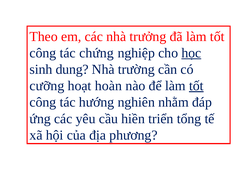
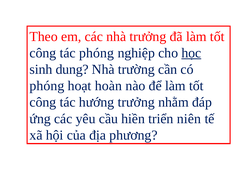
tác chứng: chứng -> phóng
cưỡng at (47, 86): cưỡng -> phóng
tốt at (196, 86) underline: present -> none
hướng nghiên: nghiên -> trưởng
tổng: tổng -> niên
